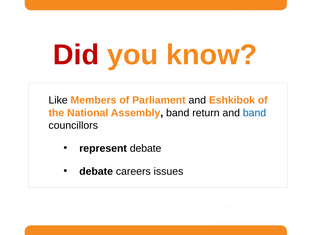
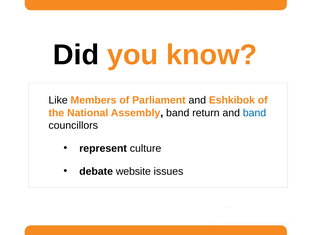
Did colour: red -> black
represent debate: debate -> culture
careers: careers -> website
